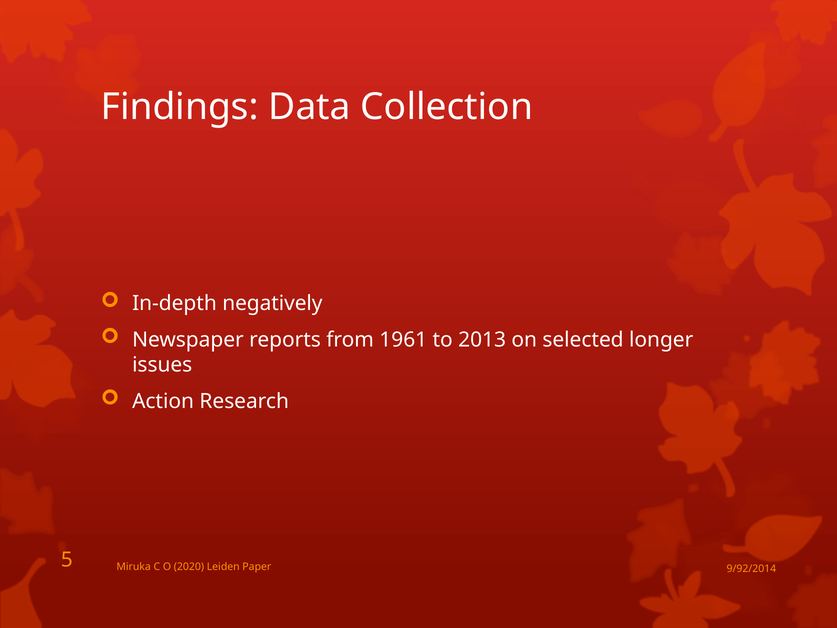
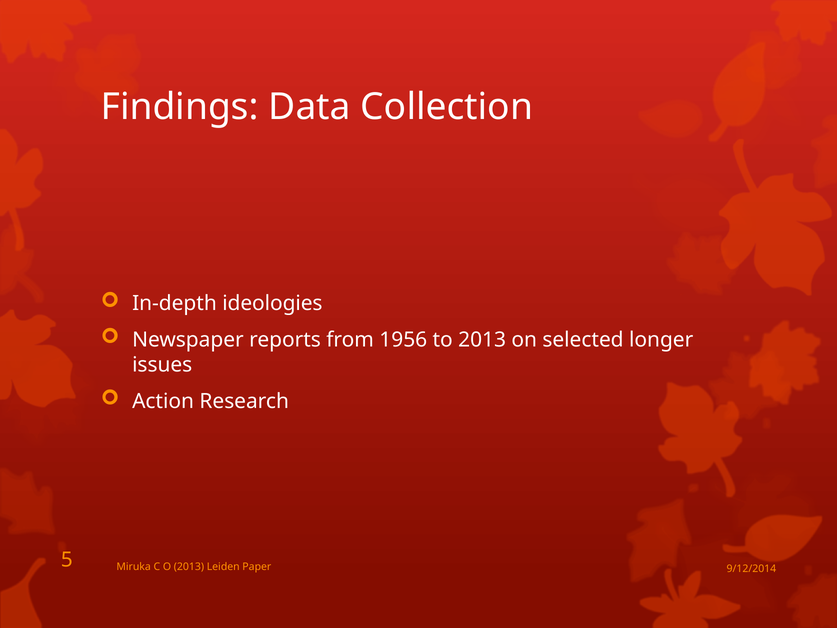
negatively: negatively -> ideologies
1961: 1961 -> 1956
O 2020: 2020 -> 2013
9/92/2014: 9/92/2014 -> 9/12/2014
